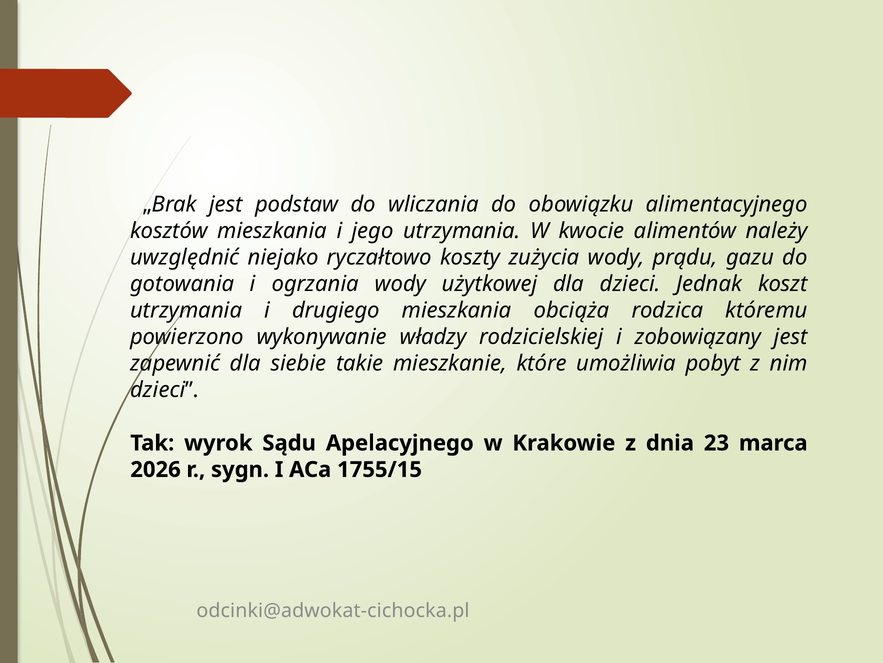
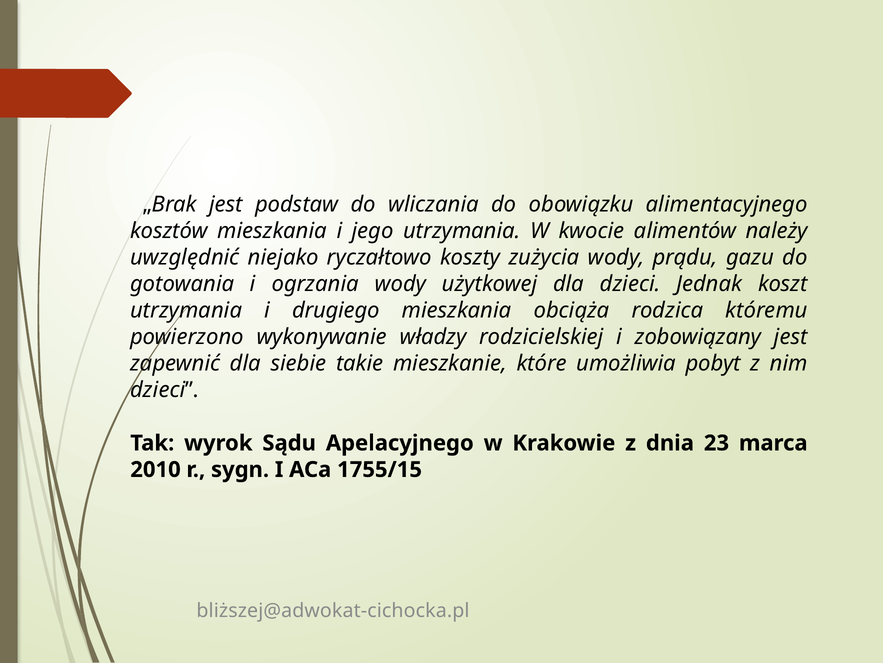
2026: 2026 -> 2010
odcinki@adwokat-cichocka.pl: odcinki@adwokat-cichocka.pl -> bliższej@adwokat-cichocka.pl
